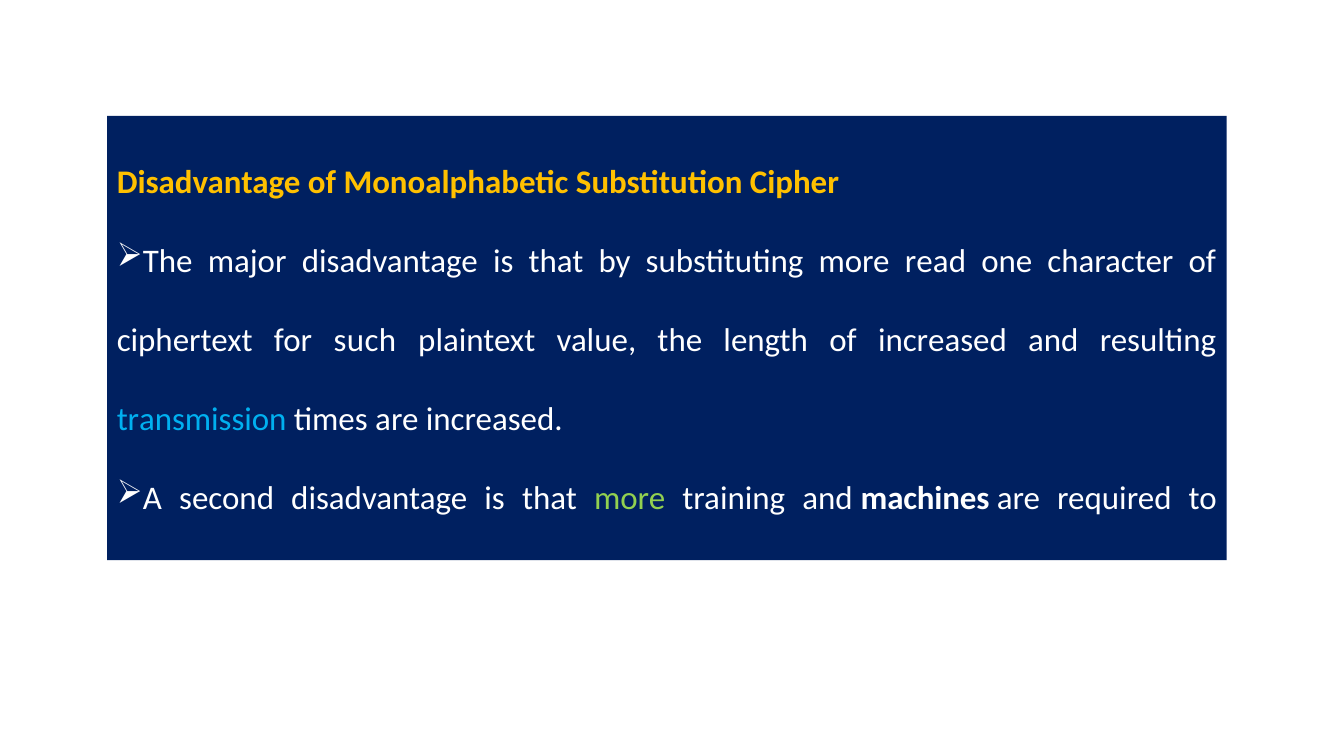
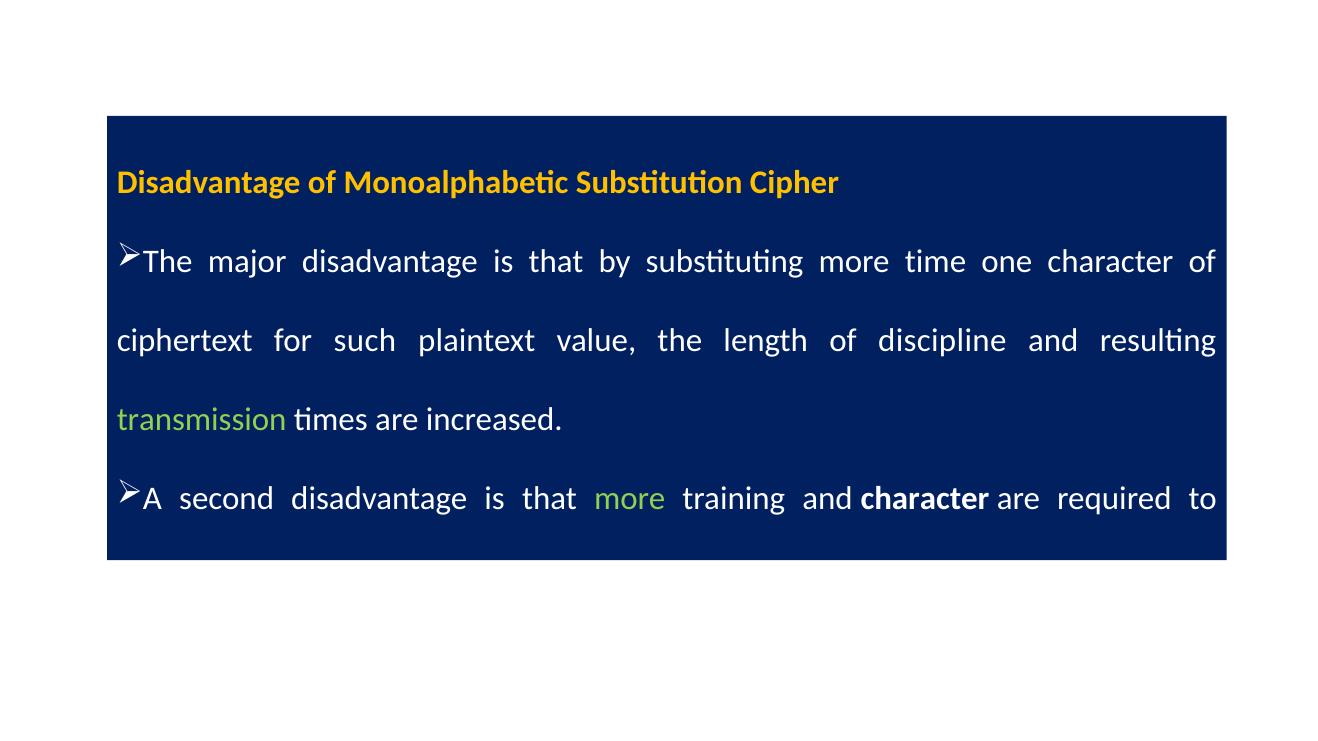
read: read -> time
of increased: increased -> discipline
transmission colour: light blue -> light green
and machines: machines -> character
